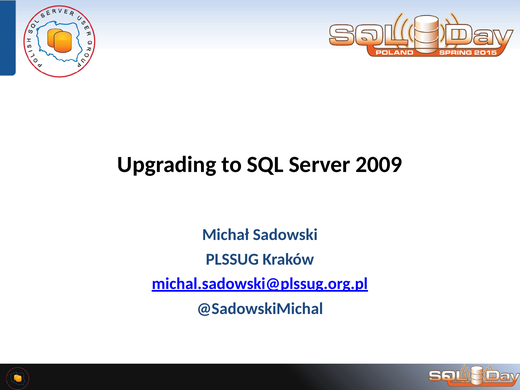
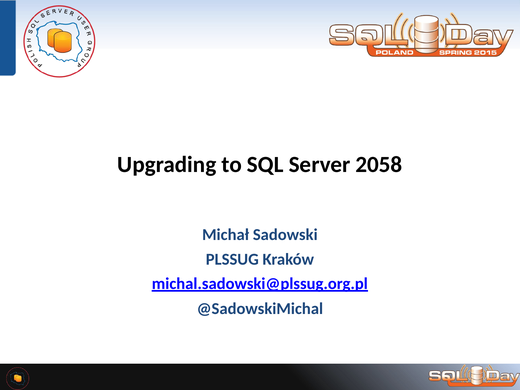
2009: 2009 -> 2058
